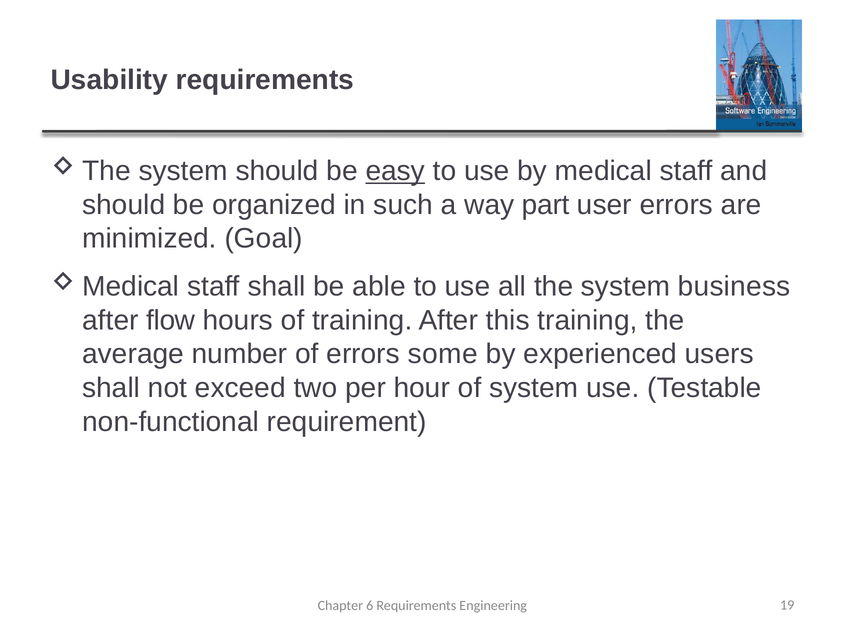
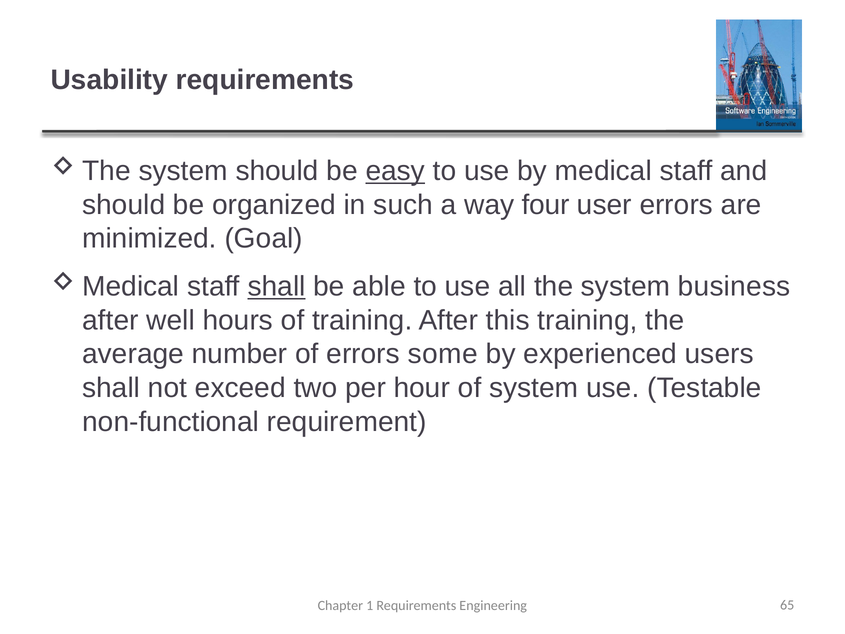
part: part -> four
shall at (277, 286) underline: none -> present
flow: flow -> well
6: 6 -> 1
19: 19 -> 65
